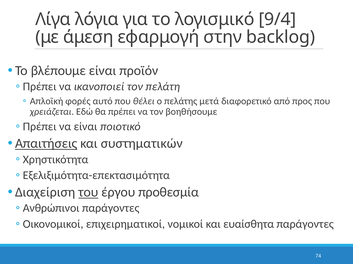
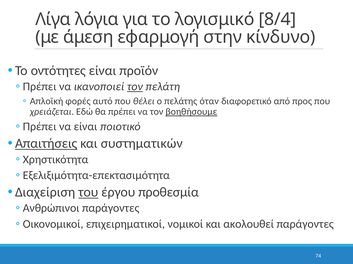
9/4: 9/4 -> 8/4
backlog: backlog -> κίνδυνο
βλέπουμε: βλέπουμε -> οντότητες
τον at (135, 87) underline: none -> present
μετά: μετά -> όταν
βοηθήσουμε underline: none -> present
ευαίσθητα: ευαίσθητα -> ακολουθεί
